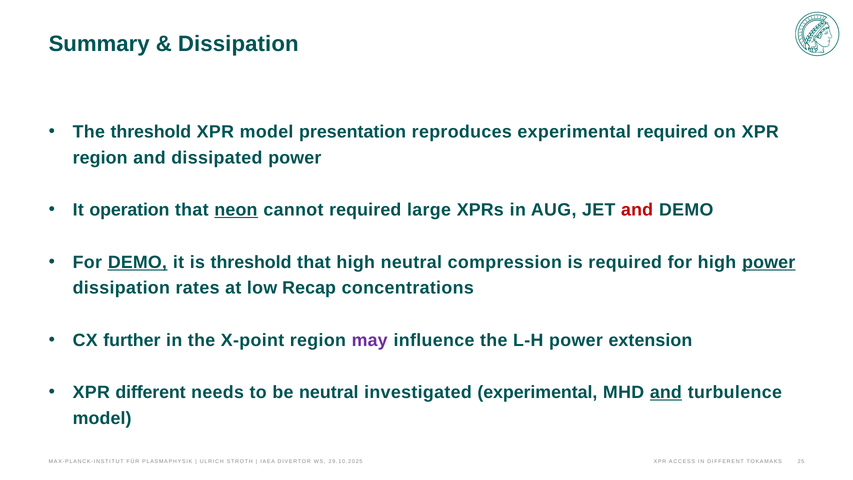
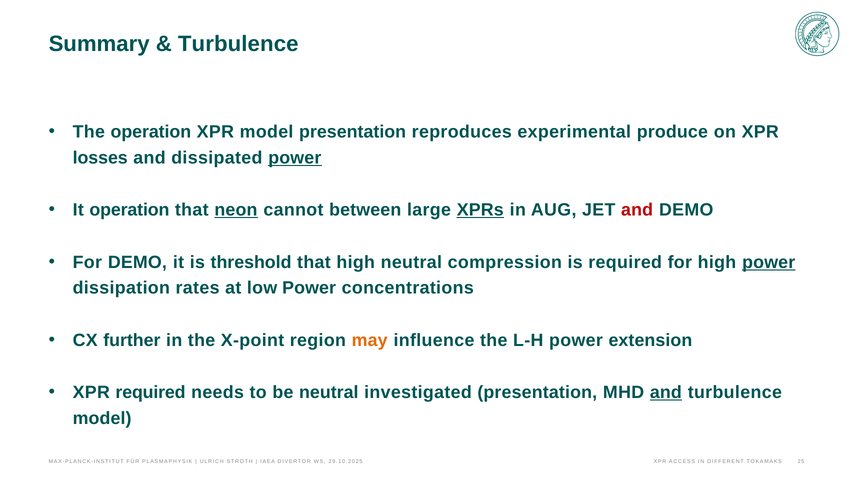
Dissipation at (238, 44): Dissipation -> Turbulence
The threshold: threshold -> operation
experimental required: required -> produce
region at (100, 158): region -> losses
power at (295, 158) underline: none -> present
cannot required: required -> between
XPRs underline: none -> present
DEMO at (137, 262) underline: present -> none
low Recap: Recap -> Power
may colour: purple -> orange
XPR different: different -> required
investigated experimental: experimental -> presentation
